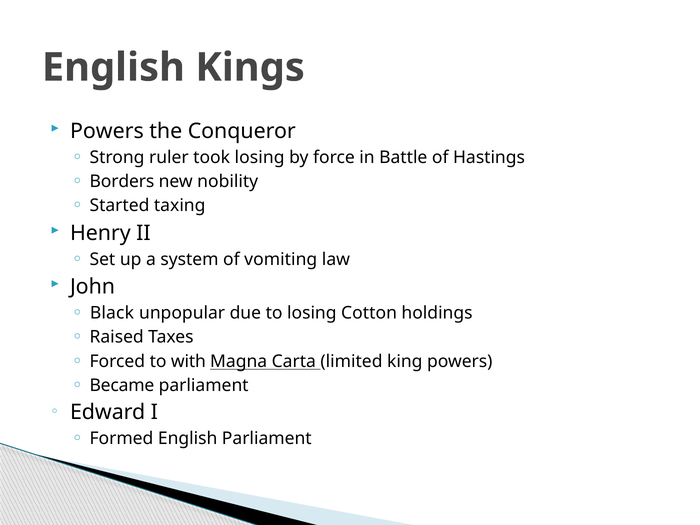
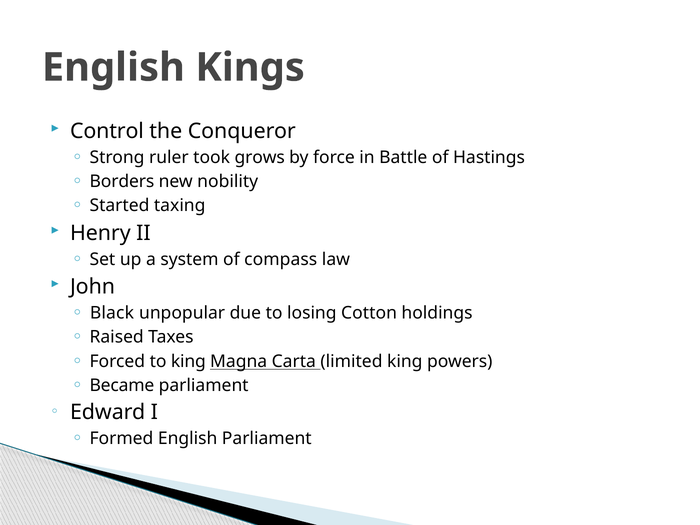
Powers at (107, 131): Powers -> Control
took losing: losing -> grows
vomiting: vomiting -> compass
to with: with -> king
